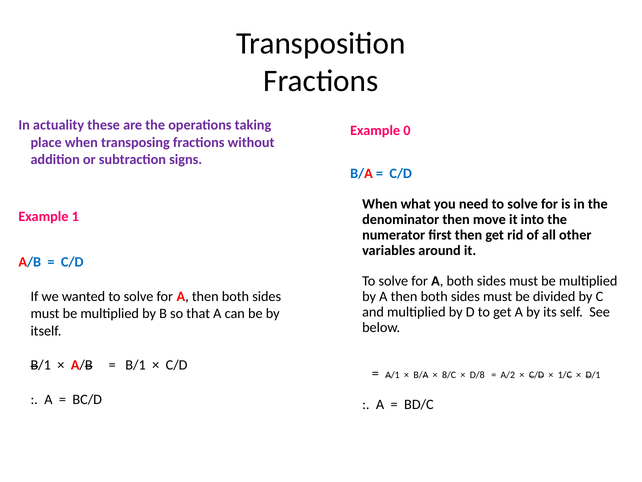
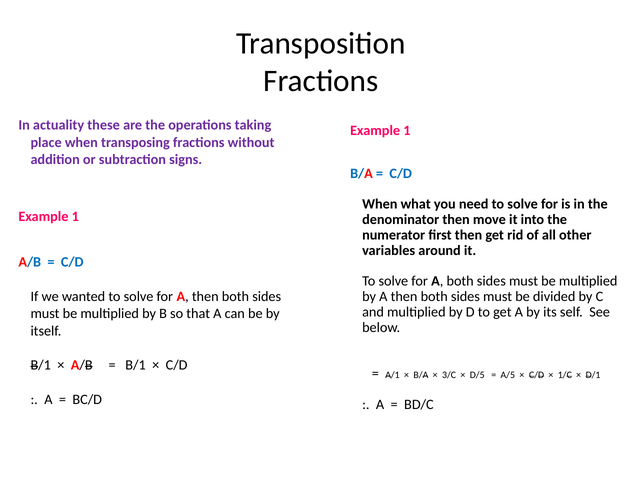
0 at (407, 130): 0 -> 1
8/C: 8/C -> 3/C
D/8: D/8 -> D/5
A/2: A/2 -> A/5
